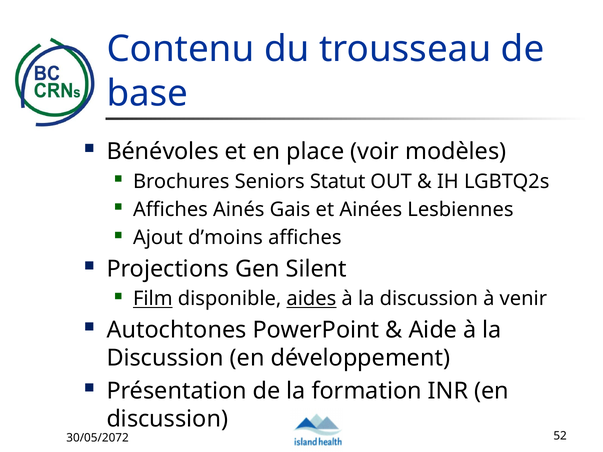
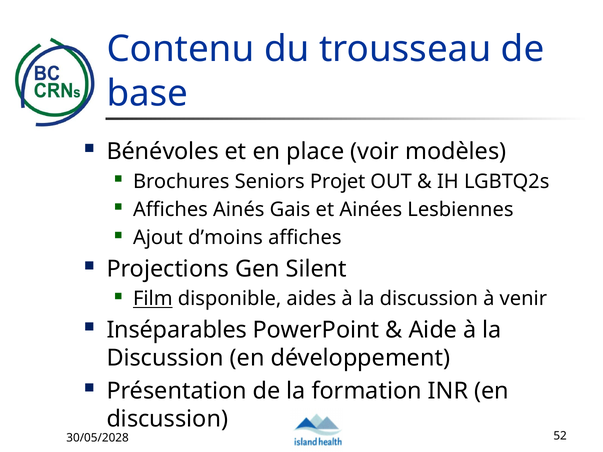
Statut: Statut -> Projet
aides underline: present -> none
Autochtones: Autochtones -> Inséparables
30/05/2072: 30/05/2072 -> 30/05/2028
